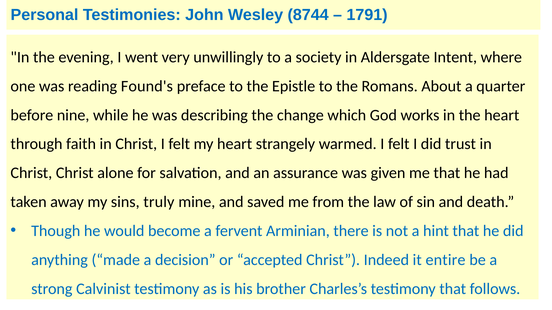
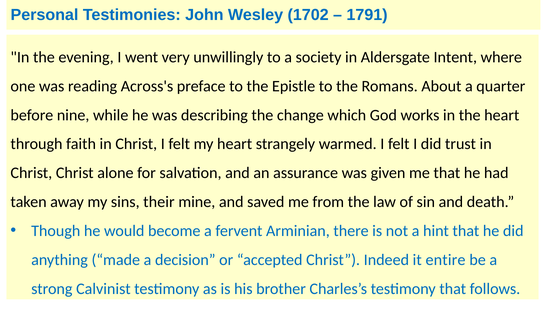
8744: 8744 -> 1702
Found's: Found's -> Across's
truly: truly -> their
